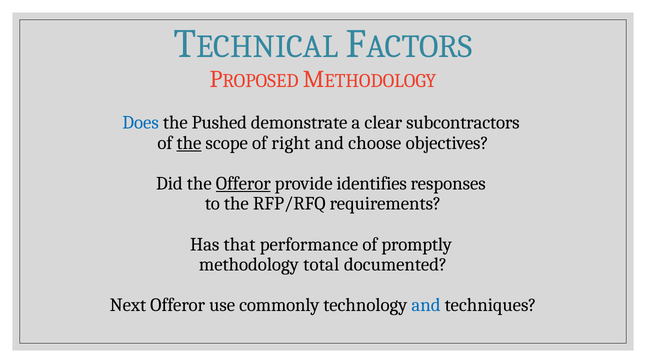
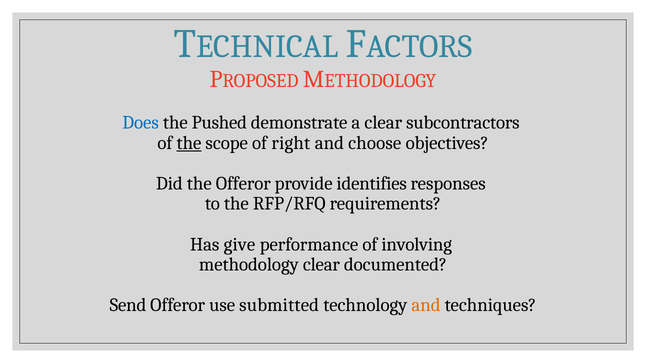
Offeror at (243, 184) underline: present -> none
that: that -> give
promptly: promptly -> involving
methodology total: total -> clear
Next: Next -> Send
commonly: commonly -> submitted
and at (426, 306) colour: blue -> orange
